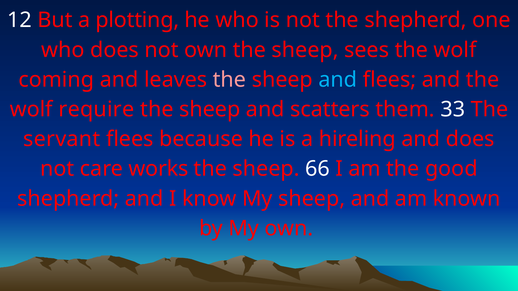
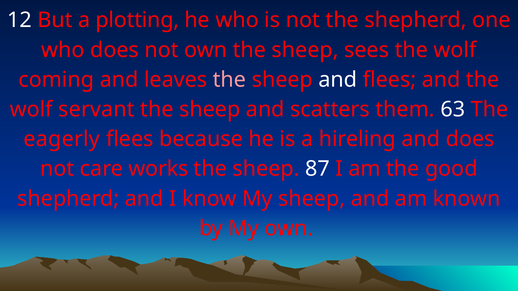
and at (338, 80) colour: light blue -> white
require: require -> servant
33: 33 -> 63
servant: servant -> eagerly
66: 66 -> 87
